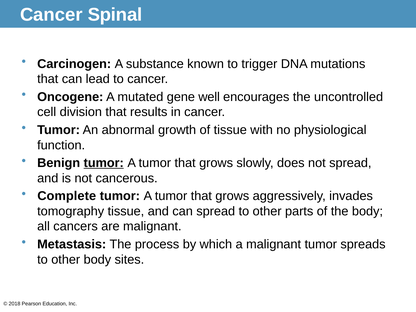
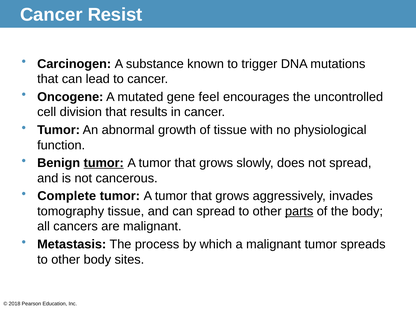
Spinal: Spinal -> Resist
well: well -> feel
parts underline: none -> present
